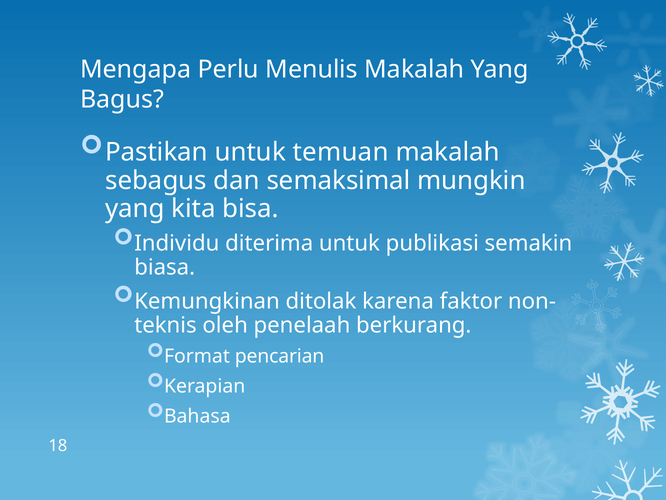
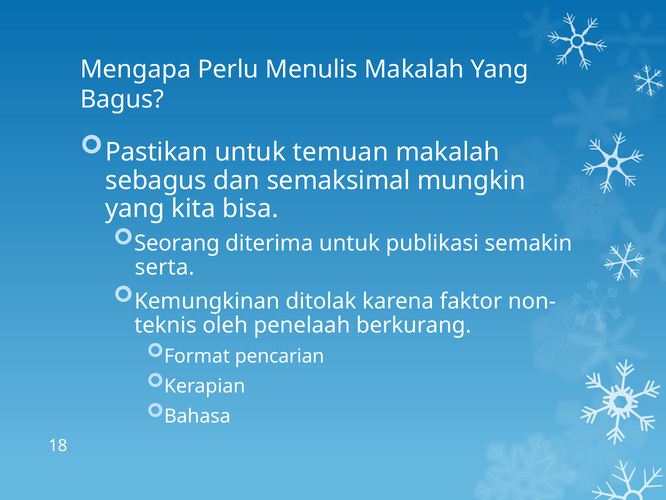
Individu: Individu -> Seorang
biasa: biasa -> serta
